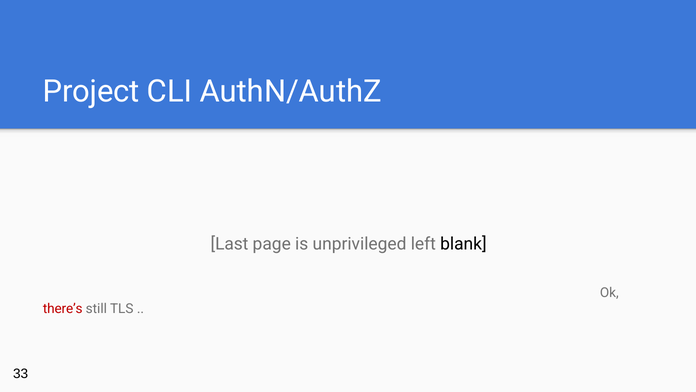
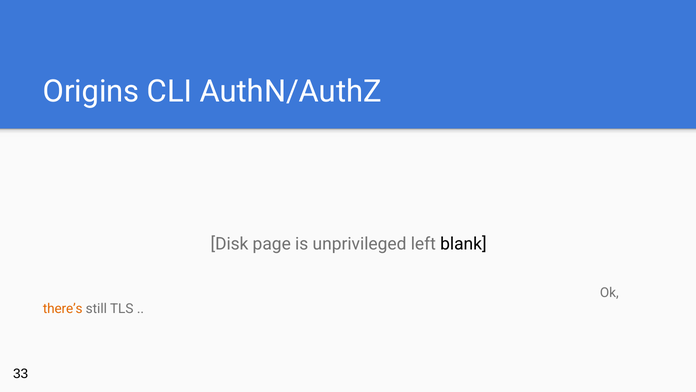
Project: Project -> Origins
Last: Last -> Disk
there’s colour: red -> orange
